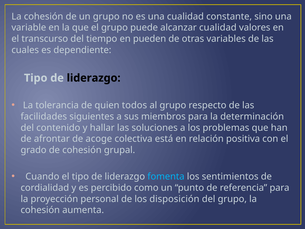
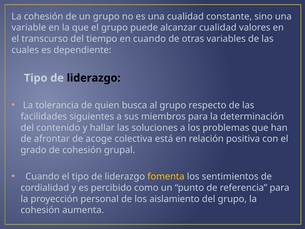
en pueden: pueden -> cuando
todos: todos -> busca
fomenta colour: light blue -> yellow
disposición: disposición -> aislamiento
